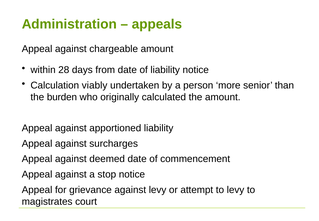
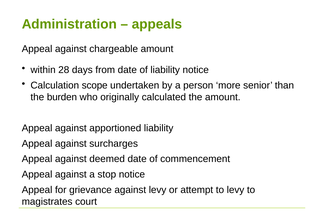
viably: viably -> scope
